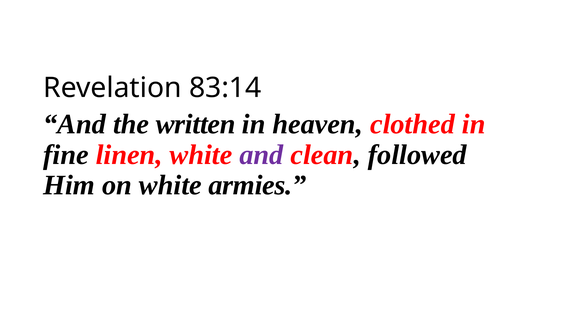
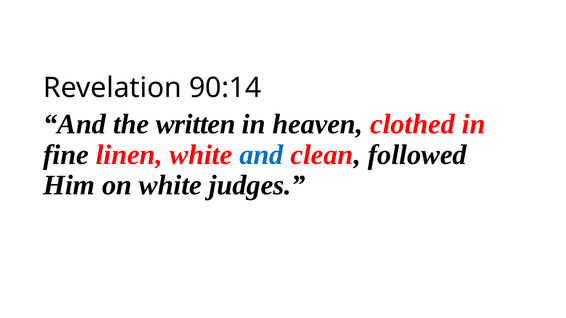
83:14: 83:14 -> 90:14
and at (261, 155) colour: purple -> blue
armies: armies -> judges
